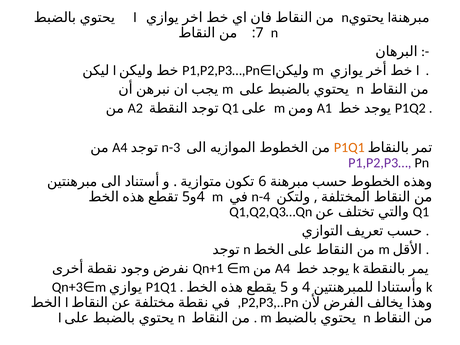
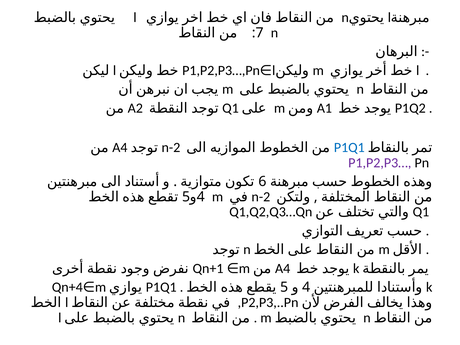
n-3 at (171, 148): n-3 -> n-2
P1Q1 at (349, 148) colour: orange -> blue
n-4 at (261, 197): n-4 -> n-2
Qn+3: Qn+3 -> Qn+4
